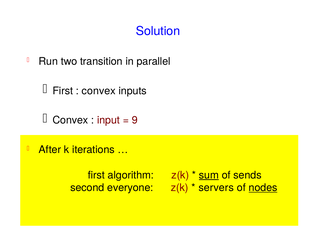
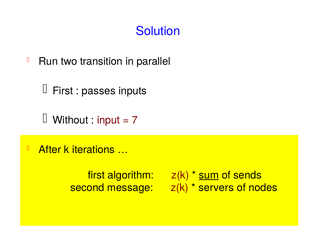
convex at (99, 91): convex -> passes
Convex at (70, 120): Convex -> Without
9: 9 -> 7
everyone: everyone -> message
nodes underline: present -> none
